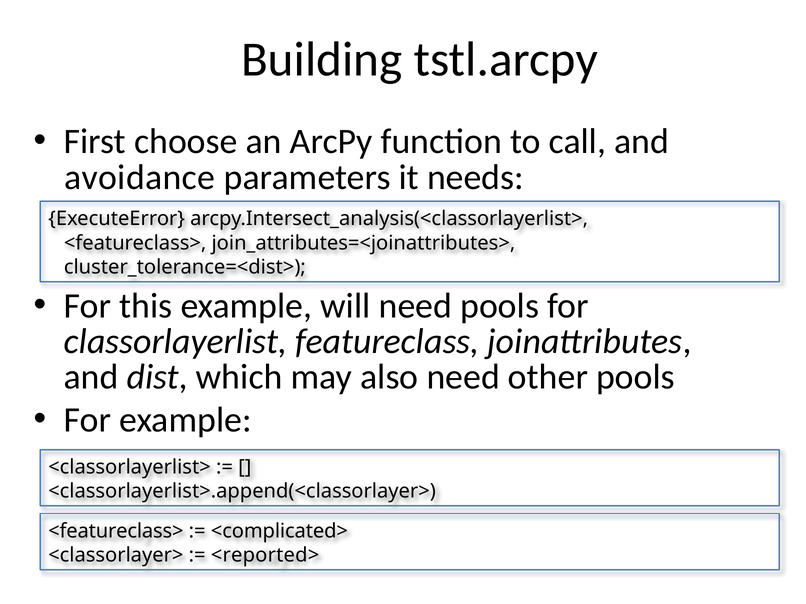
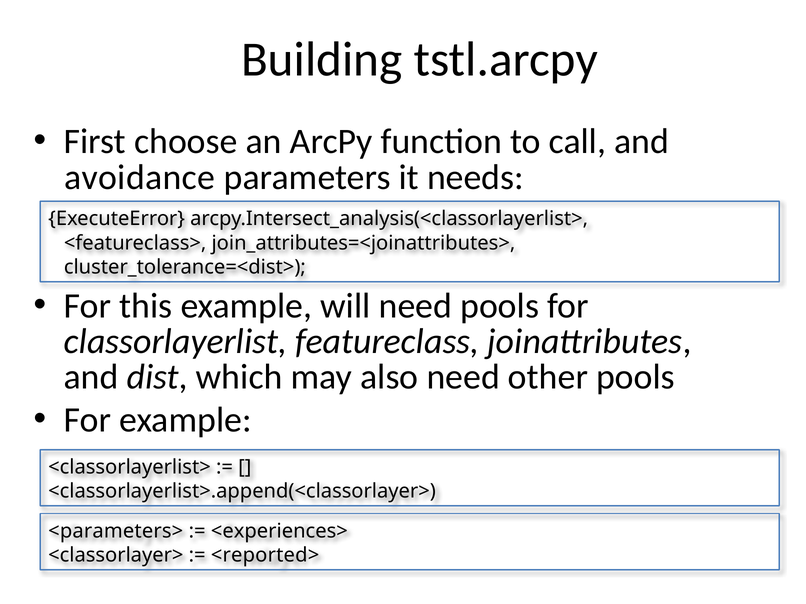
<featureclass> at (116, 531): <featureclass> -> <parameters>
<complicated>: <complicated> -> <experiences>
